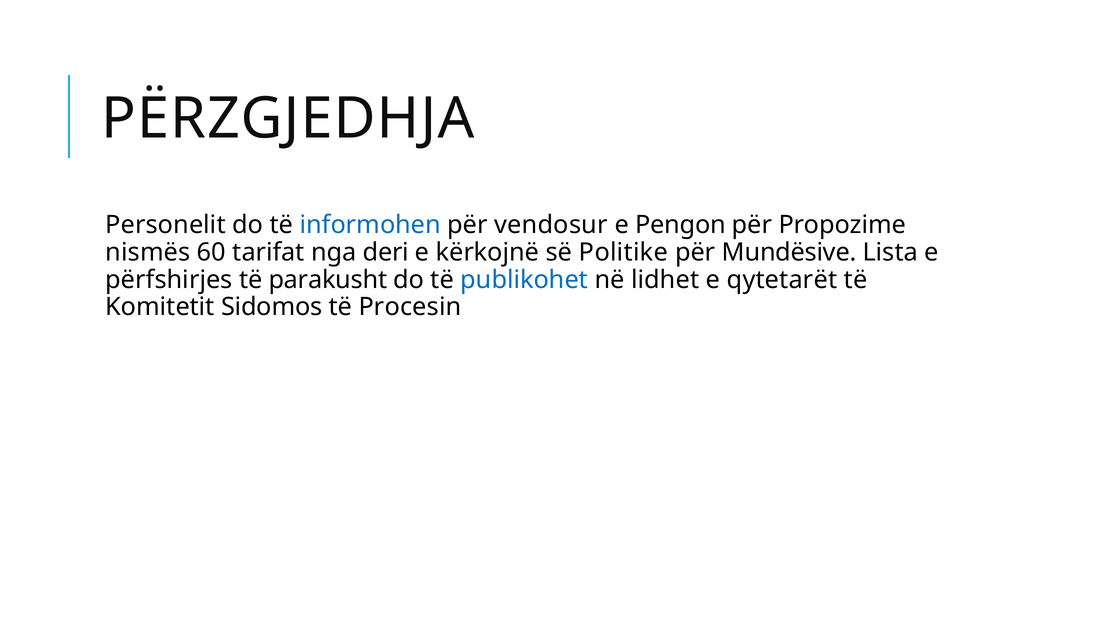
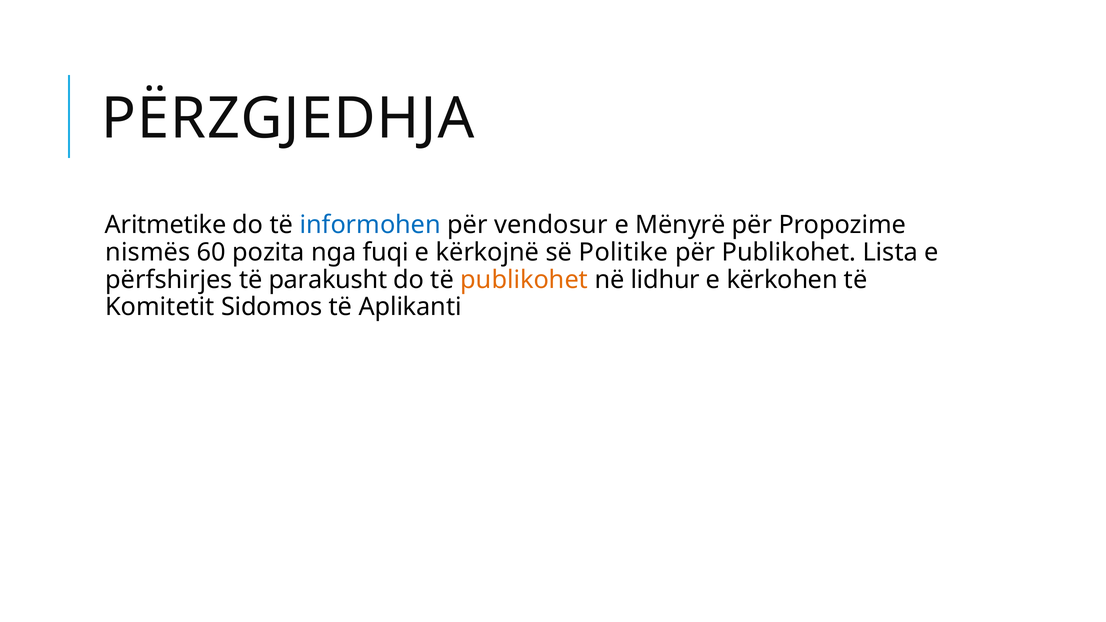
Personelit: Personelit -> Aritmetike
Pengon: Pengon -> Mënyrë
tarifat: tarifat -> pozita
deri: deri -> fuqi
për Mundësive: Mundësive -> Publikohet
publikohet at (524, 280) colour: blue -> orange
lidhet: lidhet -> lidhur
qytetarët: qytetarët -> kërkohen
Procesin: Procesin -> Aplikanti
